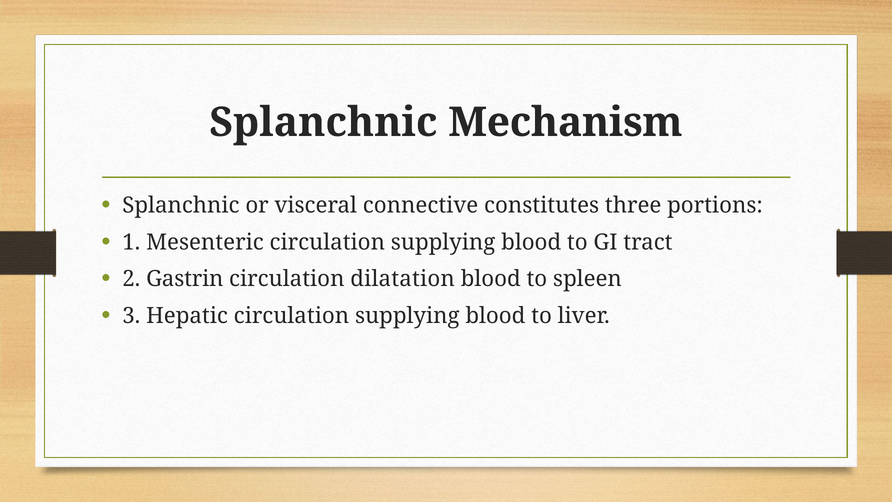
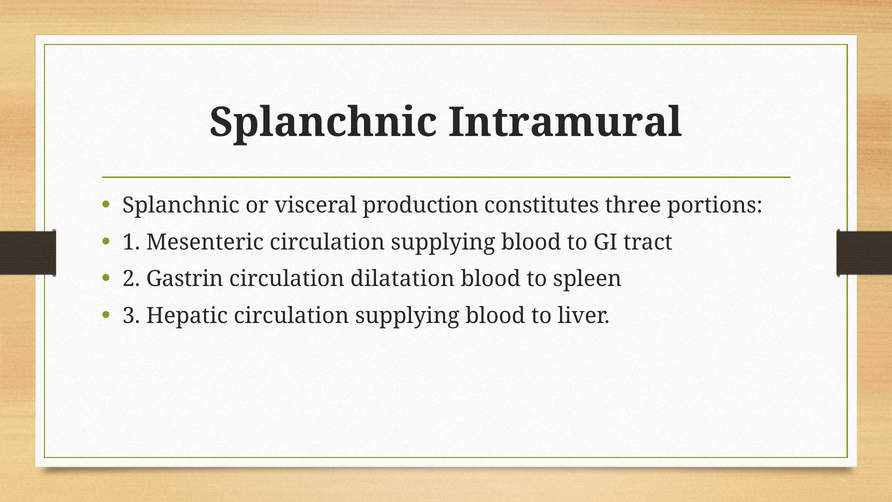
Mechanism: Mechanism -> Intramural
connective: connective -> production
